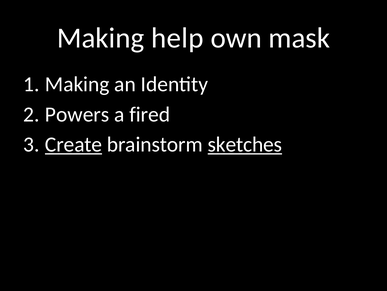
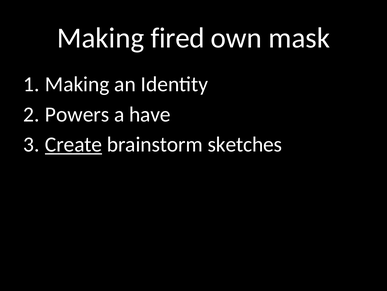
help: help -> fired
fired: fired -> have
sketches underline: present -> none
